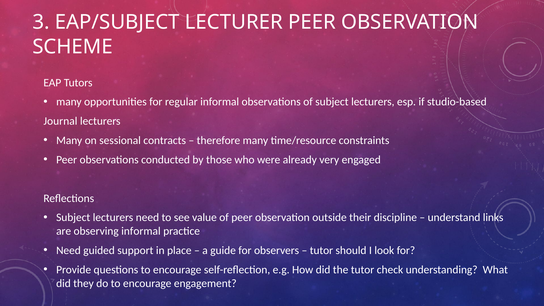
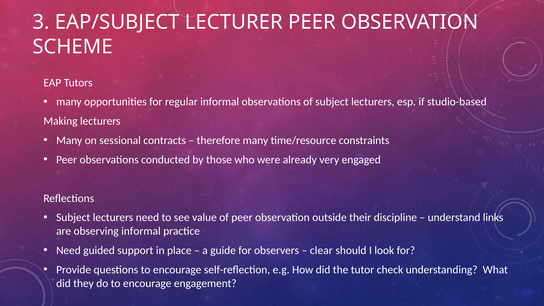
Journal: Journal -> Making
tutor at (321, 250): tutor -> clear
